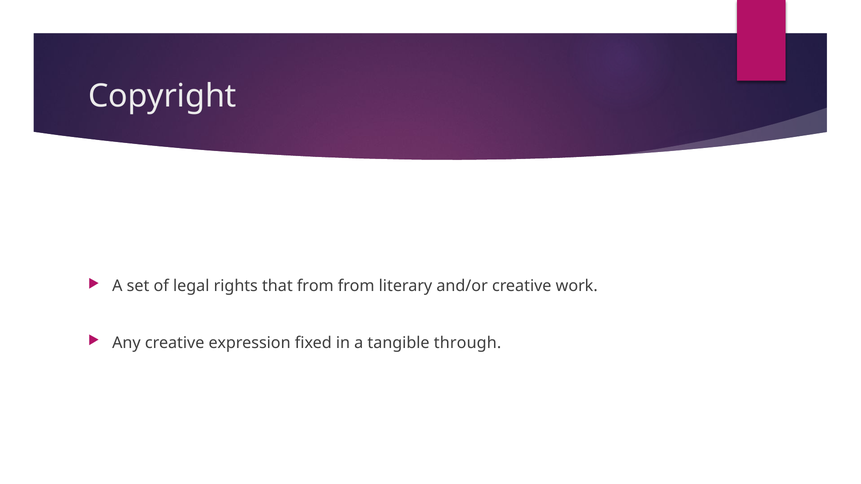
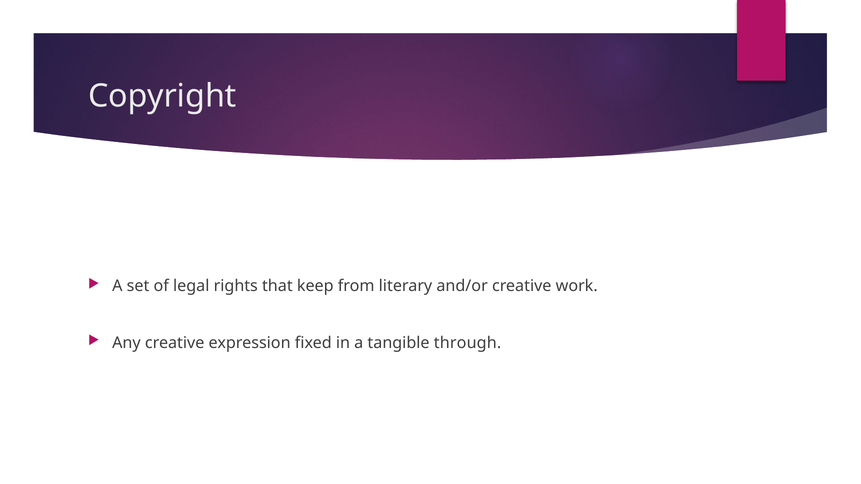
that from: from -> keep
